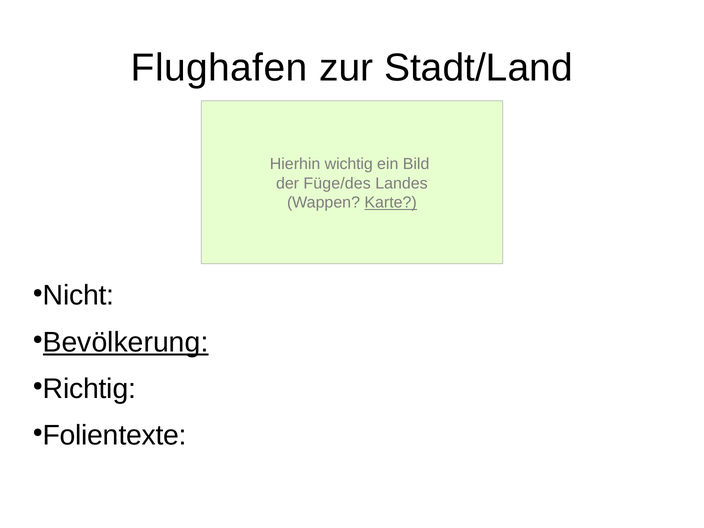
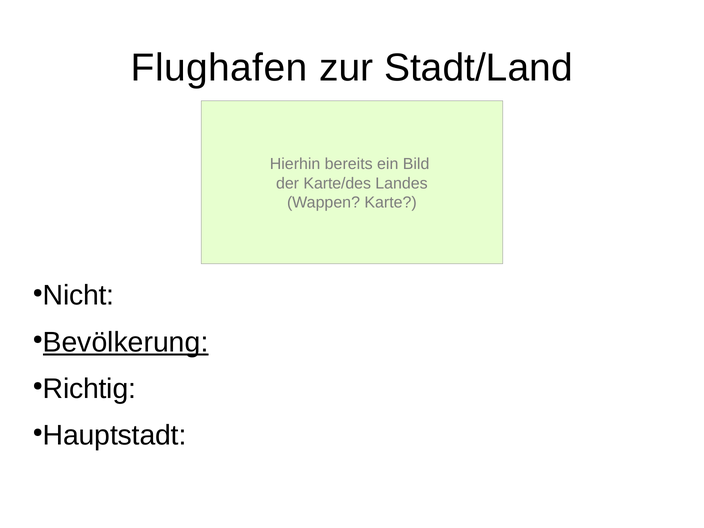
wichtig: wichtig -> bereits
Füge/des: Füge/des -> Karte/des
Karte underline: present -> none
Folientexte: Folientexte -> Hauptstadt
